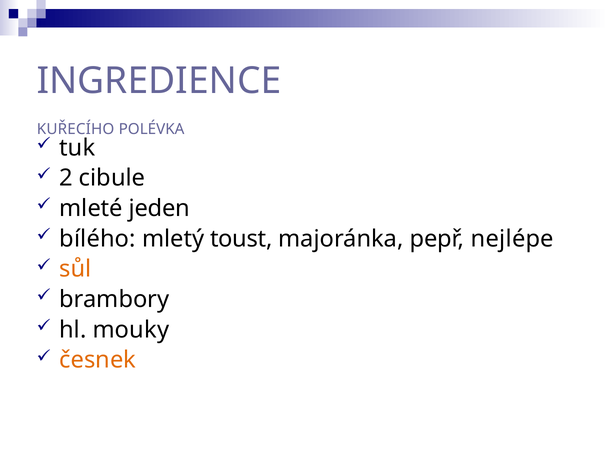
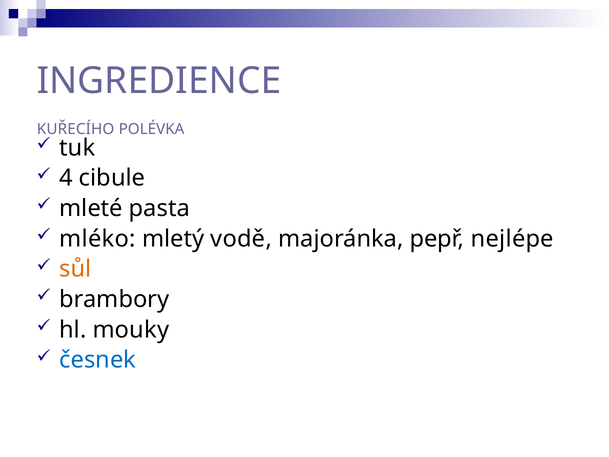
2: 2 -> 4
jeden: jeden -> pasta
bílého: bílého -> mléko
toust: toust -> vodě
česnek colour: orange -> blue
